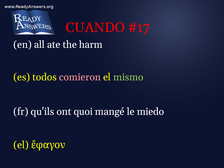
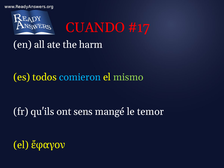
comieron colour: pink -> light blue
quoi: quoi -> sens
miedo: miedo -> temor
